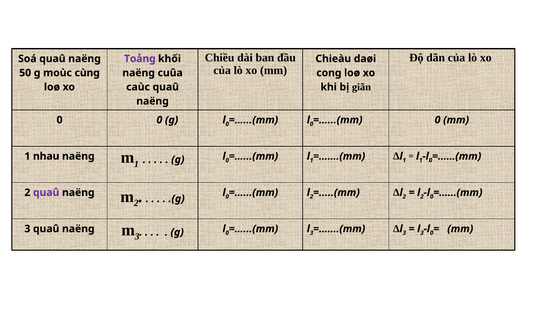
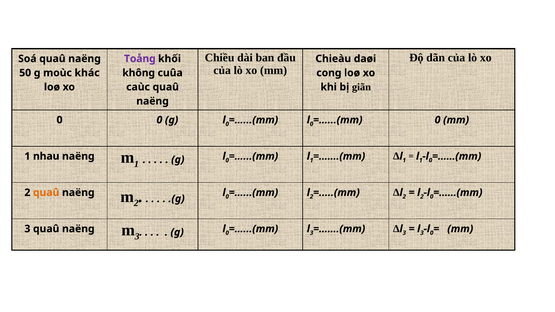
cùng: cùng -> khác
naëng at (139, 73): naëng -> không
quaû at (46, 193) colour: purple -> orange
